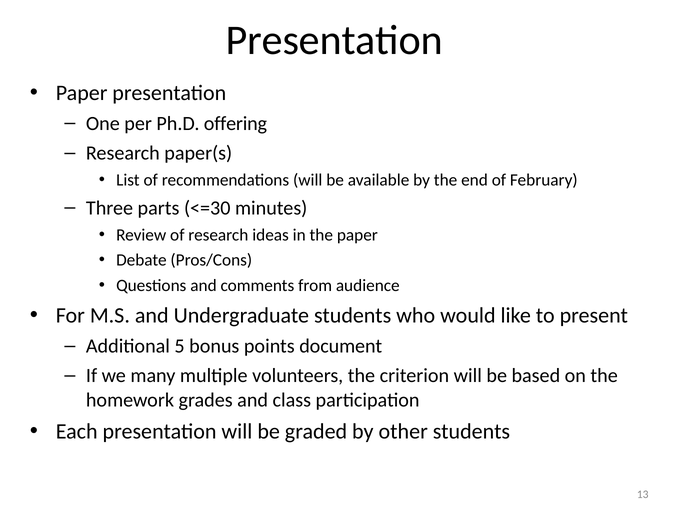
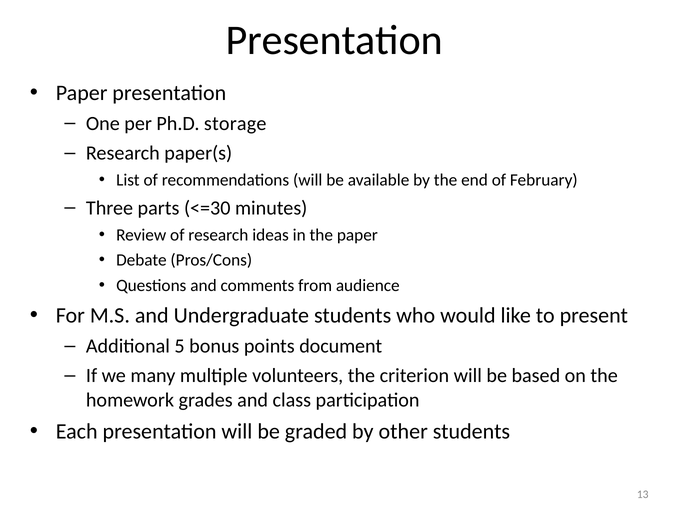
offering: offering -> storage
